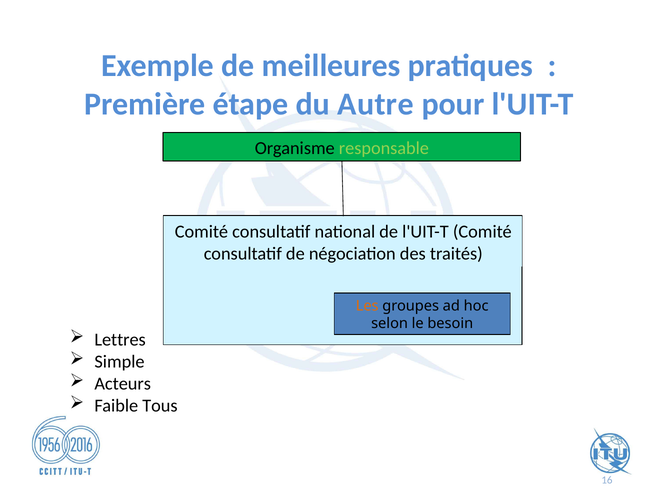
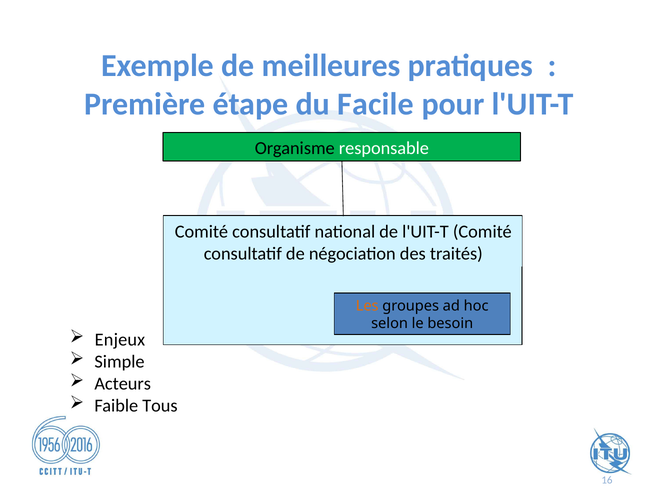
Autre: Autre -> Facile
responsable colour: light green -> white
Lettres: Lettres -> Enjeux
